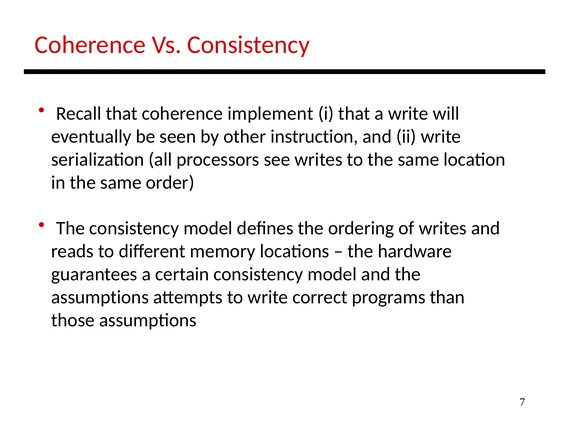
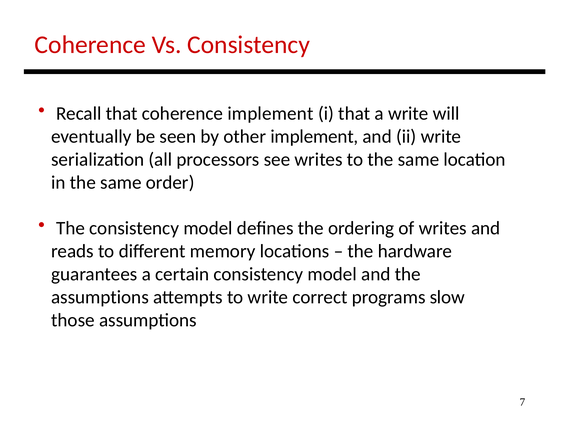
other instruction: instruction -> implement
than: than -> slow
